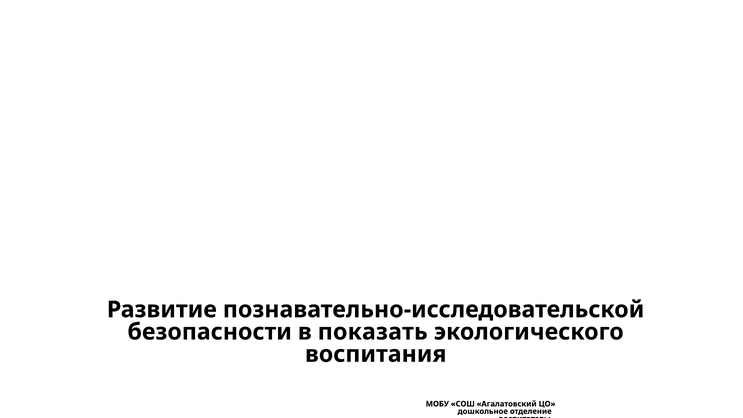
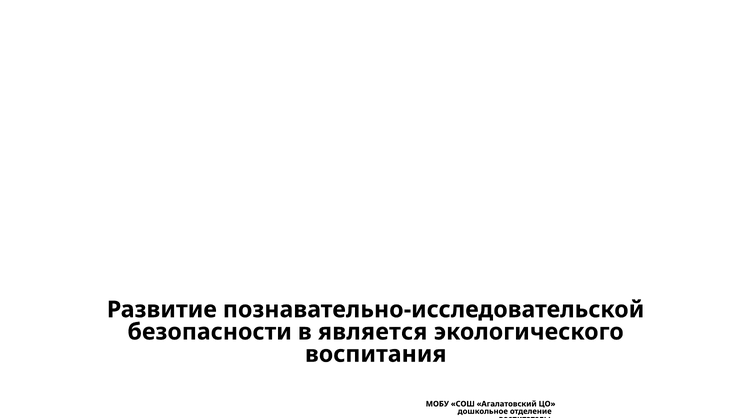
показать: показать -> является
